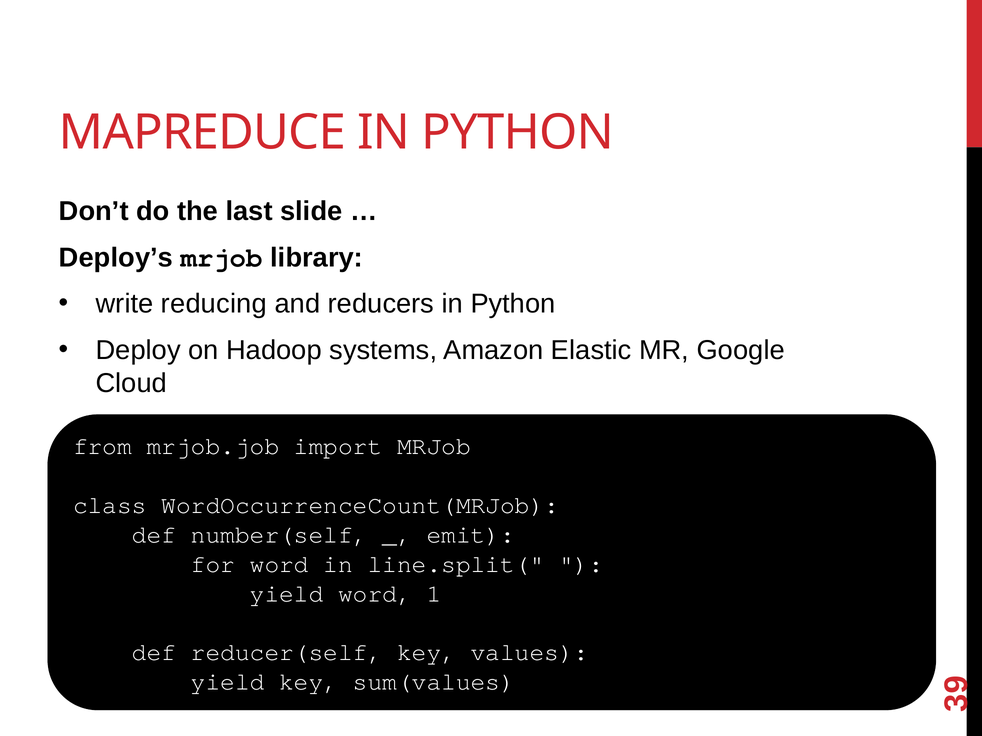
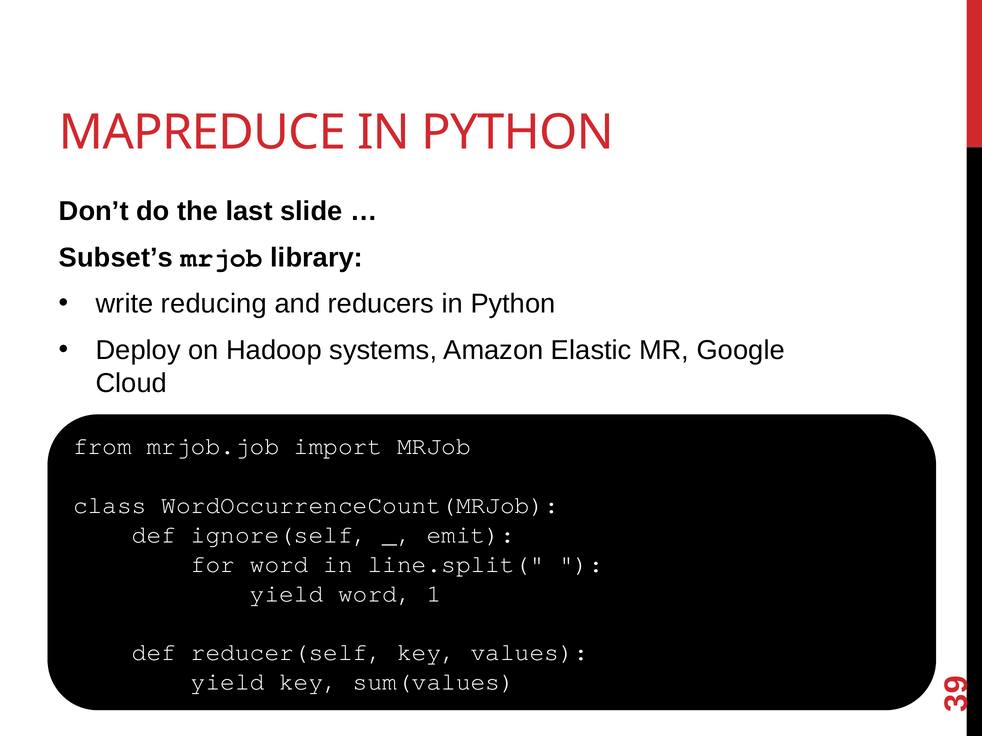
Deploy’s: Deploy’s -> Subset’s
number(self: number(self -> ignore(self
